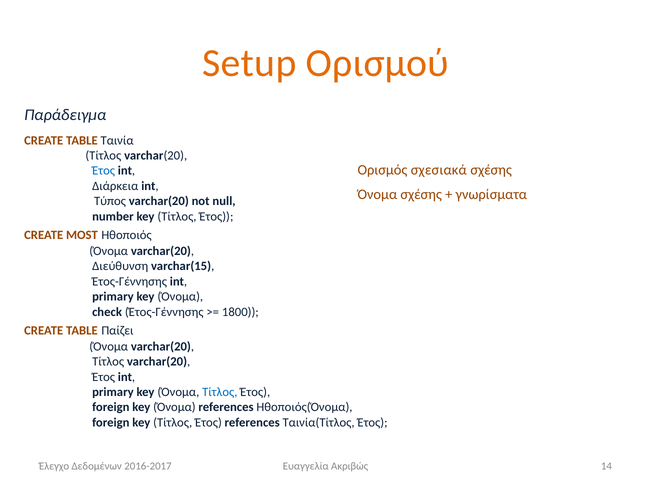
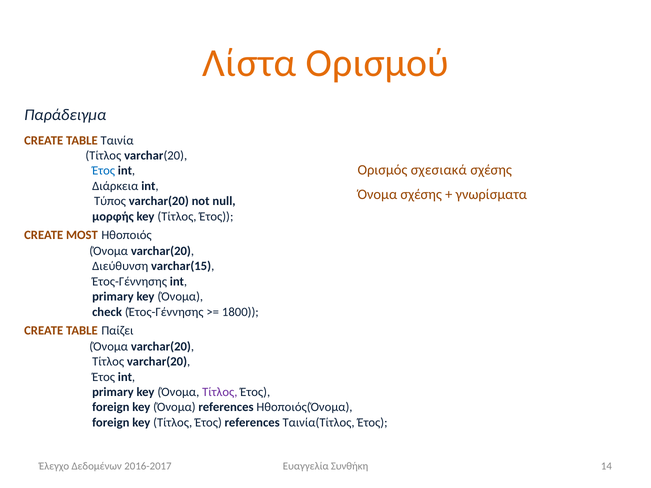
Setup: Setup -> Λίστα
number: number -> μορφής
Τίτλος at (220, 392) colour: blue -> purple
Ακριβώς: Ακριβώς -> Συνθήκη
